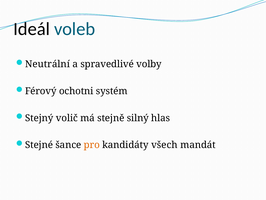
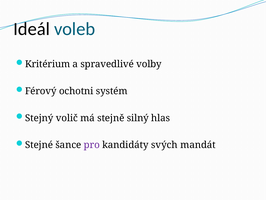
Neutrální: Neutrální -> Kritérium
pro colour: orange -> purple
všech: všech -> svých
